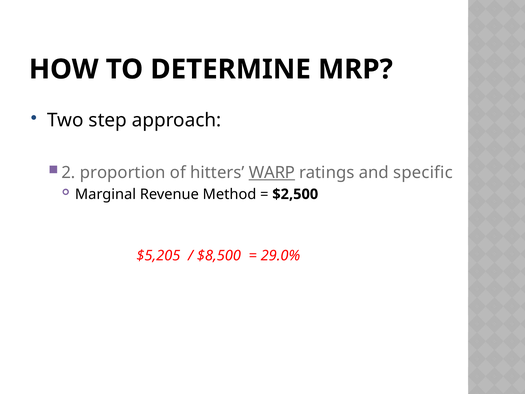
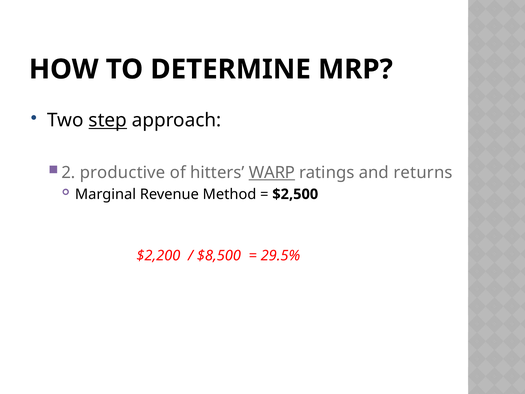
step underline: none -> present
proportion: proportion -> productive
specific: specific -> returns
$5,205: $5,205 -> $2,200
29.0%: 29.0% -> 29.5%
